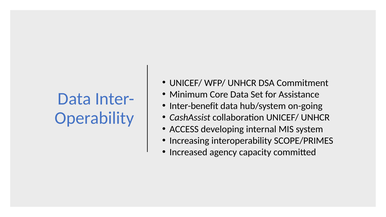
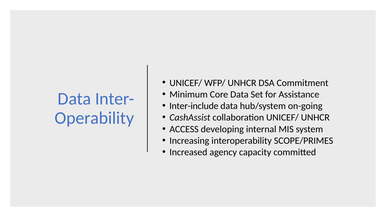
Inter-benefit: Inter-benefit -> Inter-include
